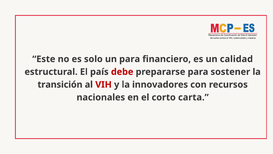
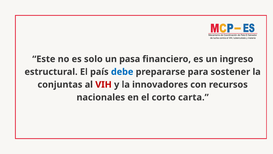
un para: para -> pasa
calidad: calidad -> ingreso
debe colour: red -> blue
transición: transición -> conjuntas
